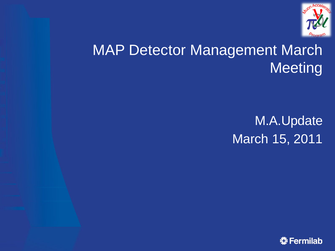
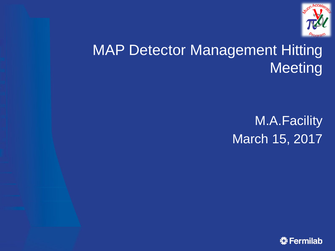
Management March: March -> Hitting
M.A.Update: M.A.Update -> M.A.Facility
2011: 2011 -> 2017
